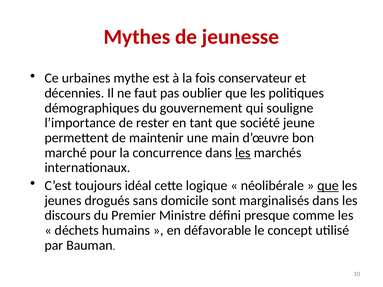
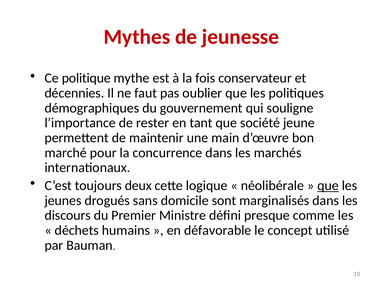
urbaines: urbaines -> politique
les at (243, 153) underline: present -> none
idéal: idéal -> deux
